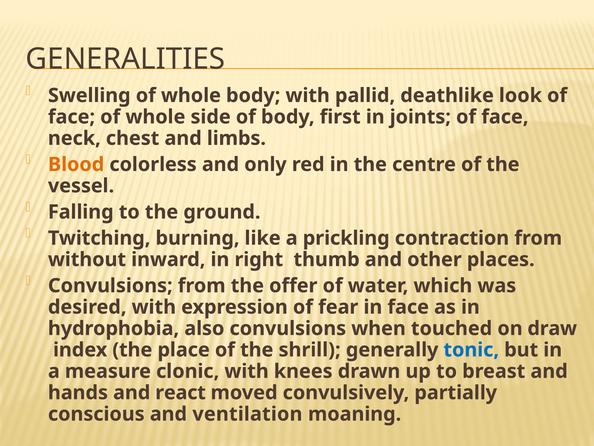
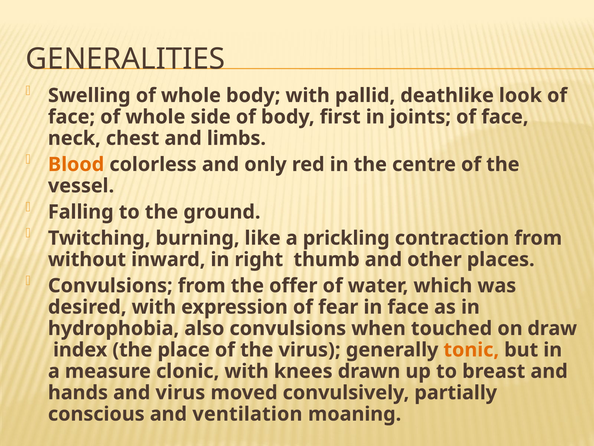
the shrill: shrill -> virus
tonic colour: blue -> orange
and react: react -> virus
